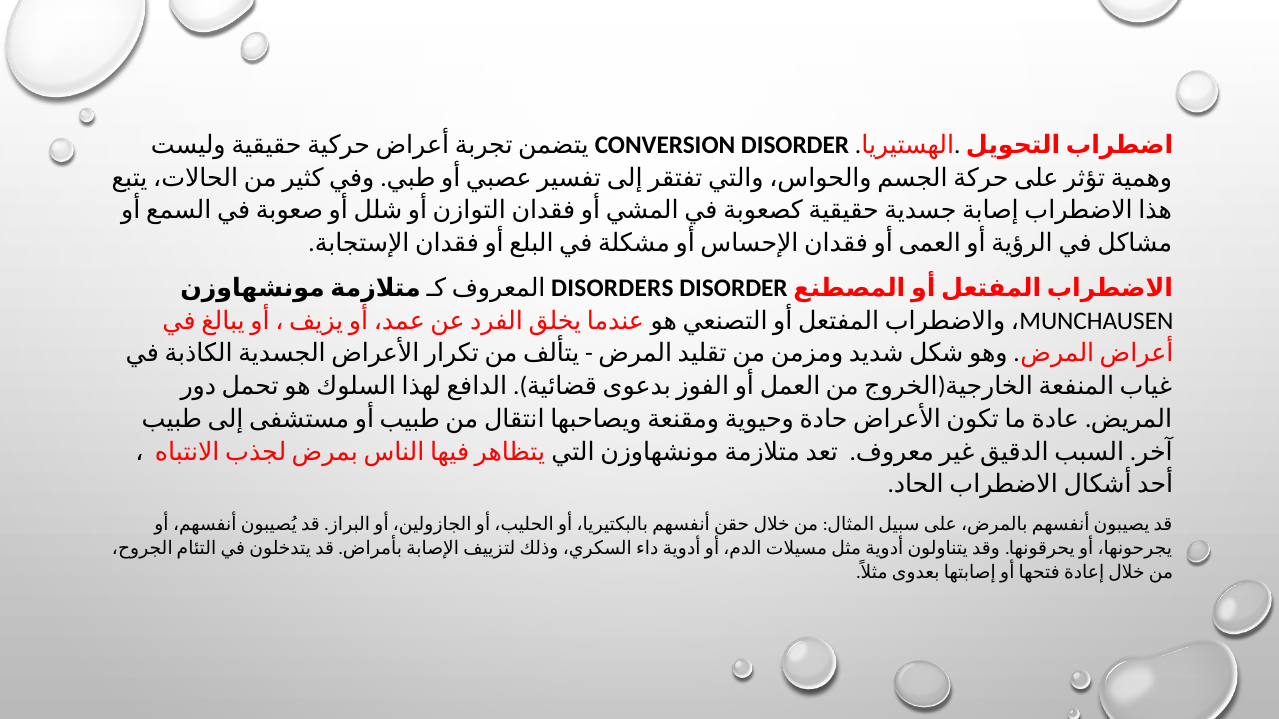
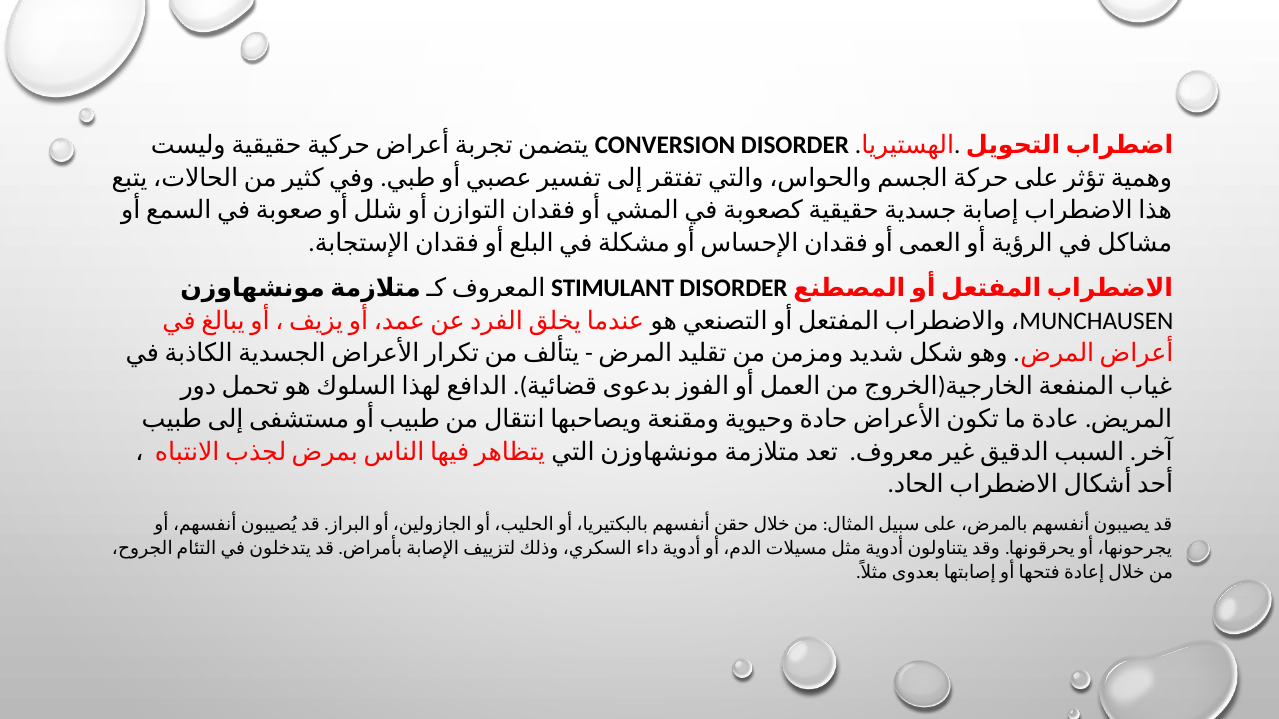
DISORDERS: DISORDERS -> STIMULANT
